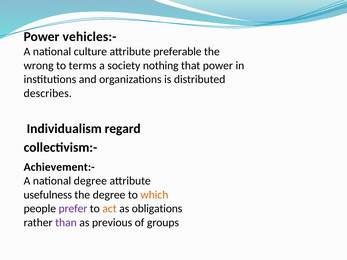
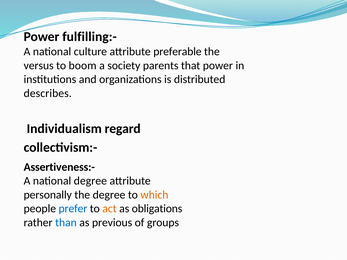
vehicles:-: vehicles:- -> fulfilling:-
wrong: wrong -> versus
terms: terms -> boom
nothing: nothing -> parents
Achievement:-: Achievement:- -> Assertiveness:-
usefulness: usefulness -> personally
prefer colour: purple -> blue
than colour: purple -> blue
